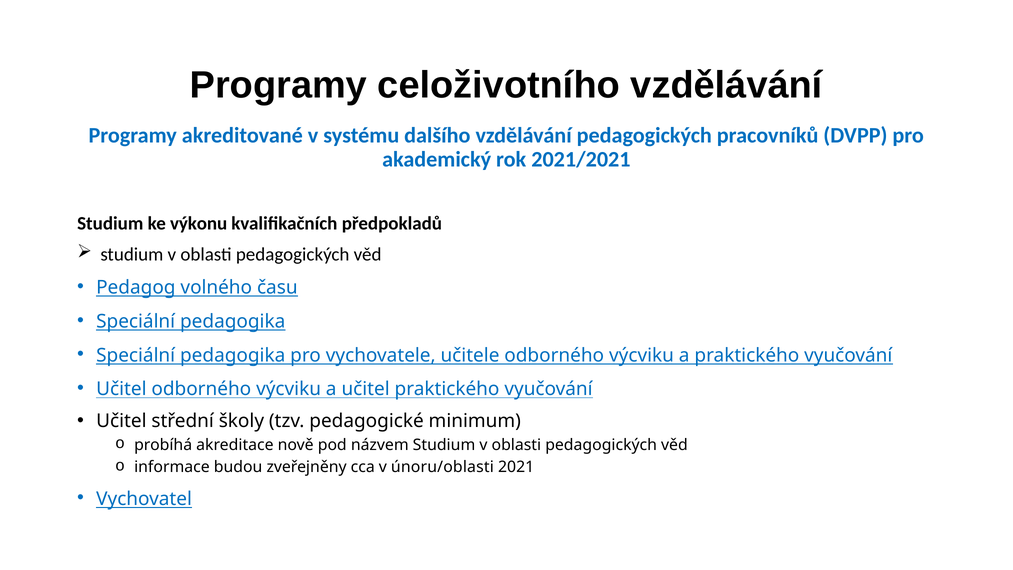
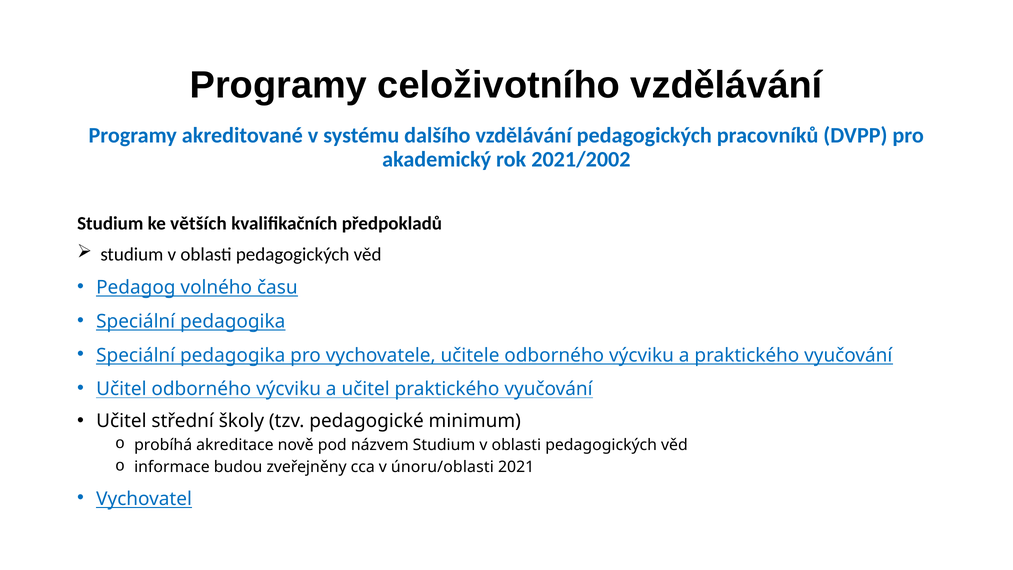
2021/2021: 2021/2021 -> 2021/2002
výkonu: výkonu -> větších
